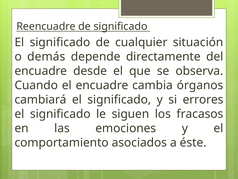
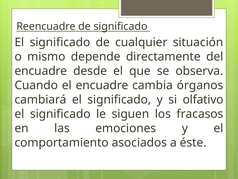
demás: demás -> mismo
errores: errores -> olfativo
